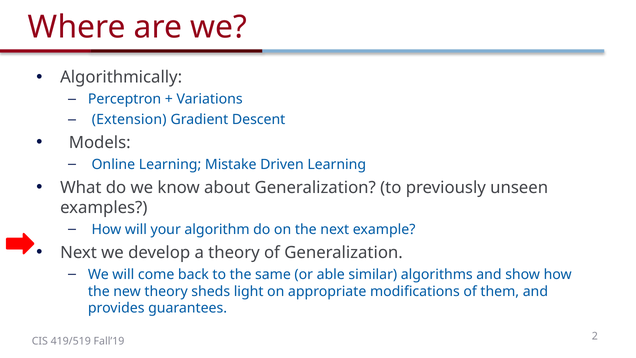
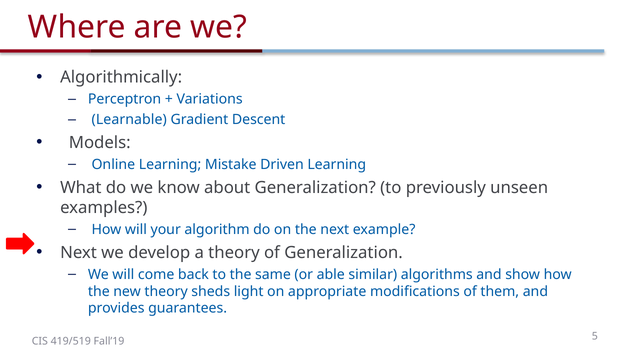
Extension: Extension -> Learnable
2: 2 -> 5
